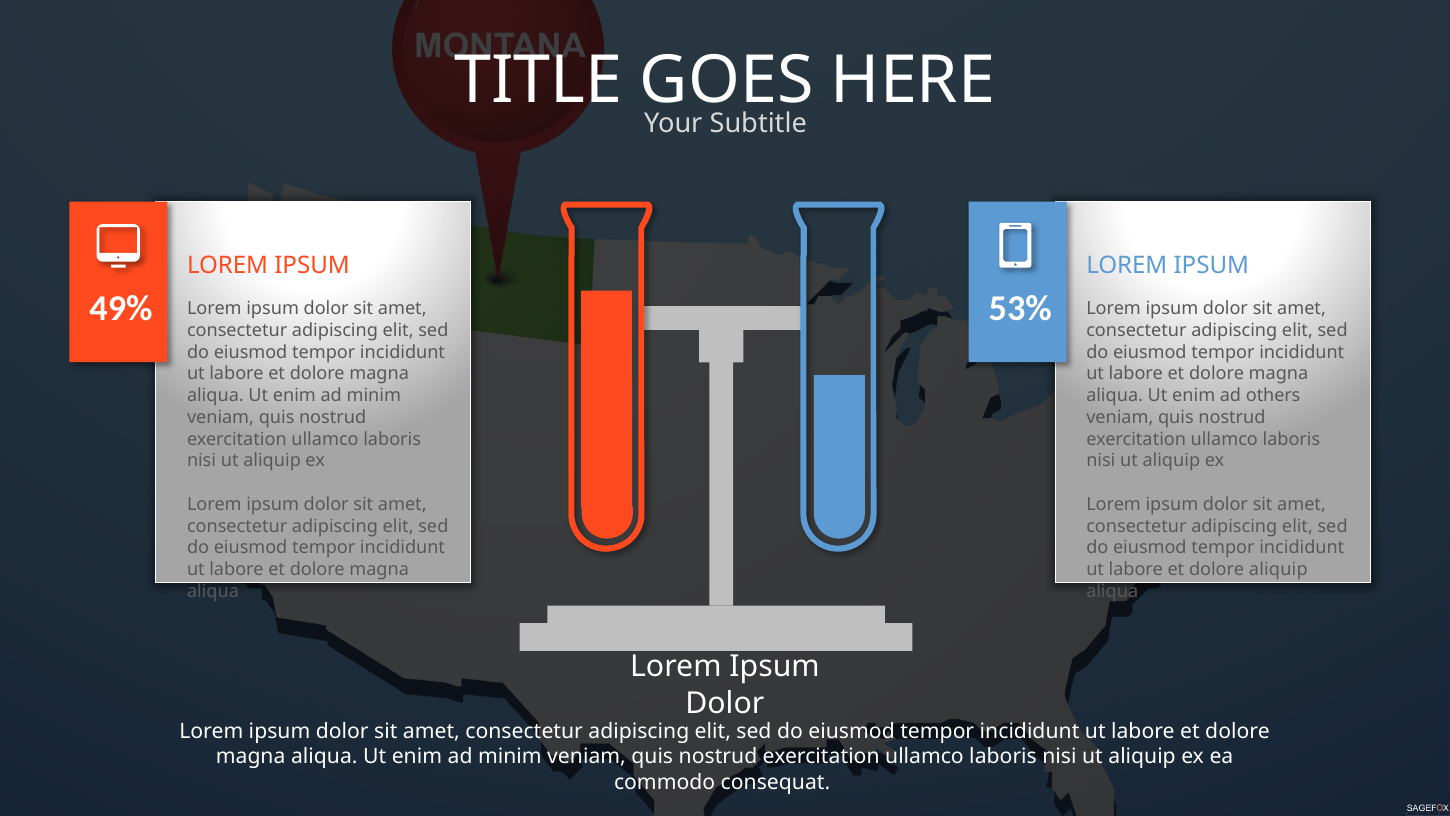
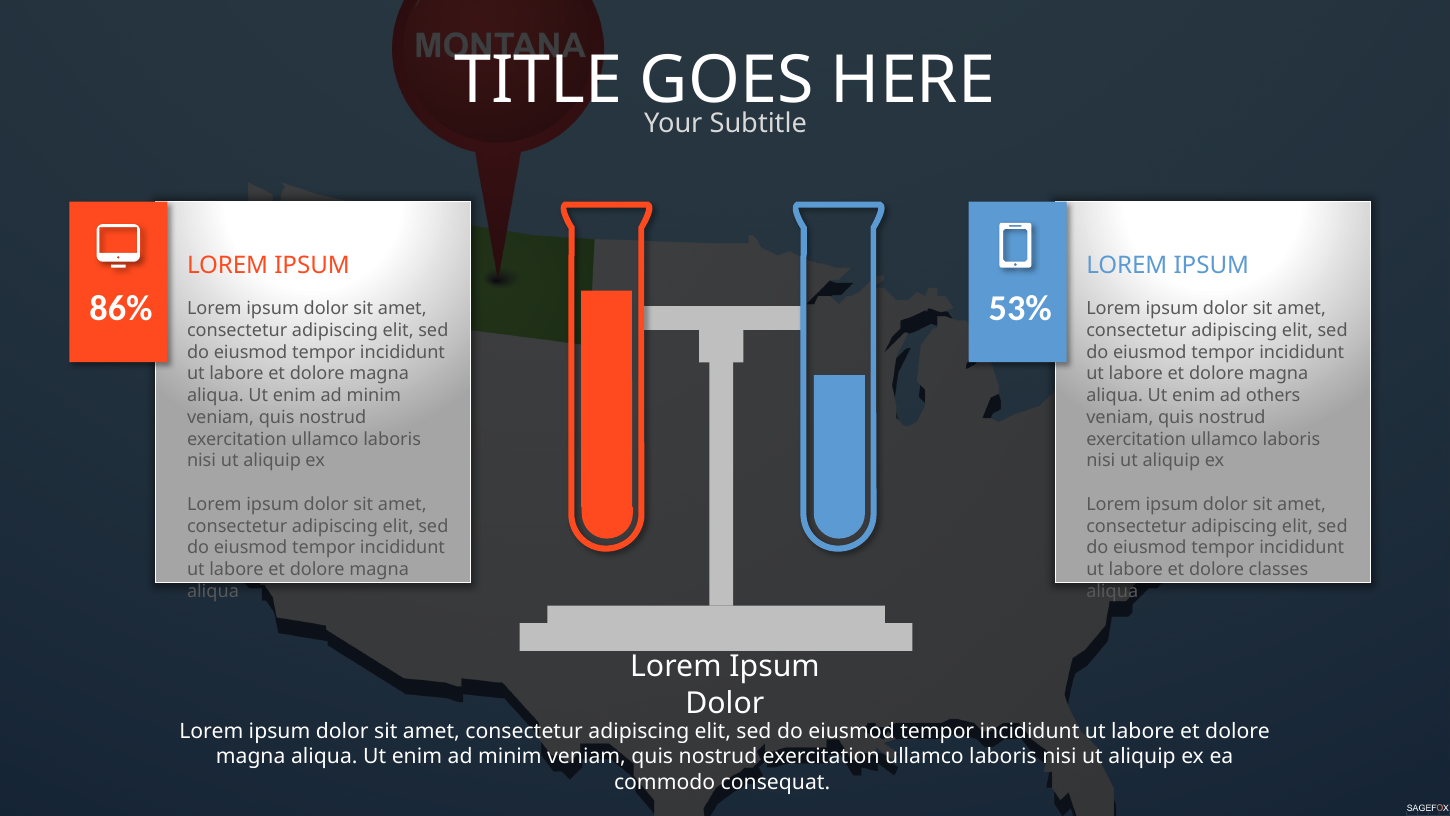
49%: 49% -> 86%
dolore aliquip: aliquip -> classes
